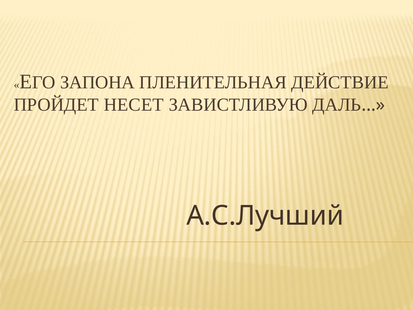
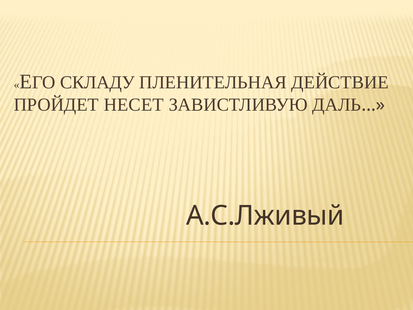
ЗАПОНА: ЗАПОНА -> СКЛАДУ
А.С.Лучший: А.С.Лучший -> А.С.Лживый
